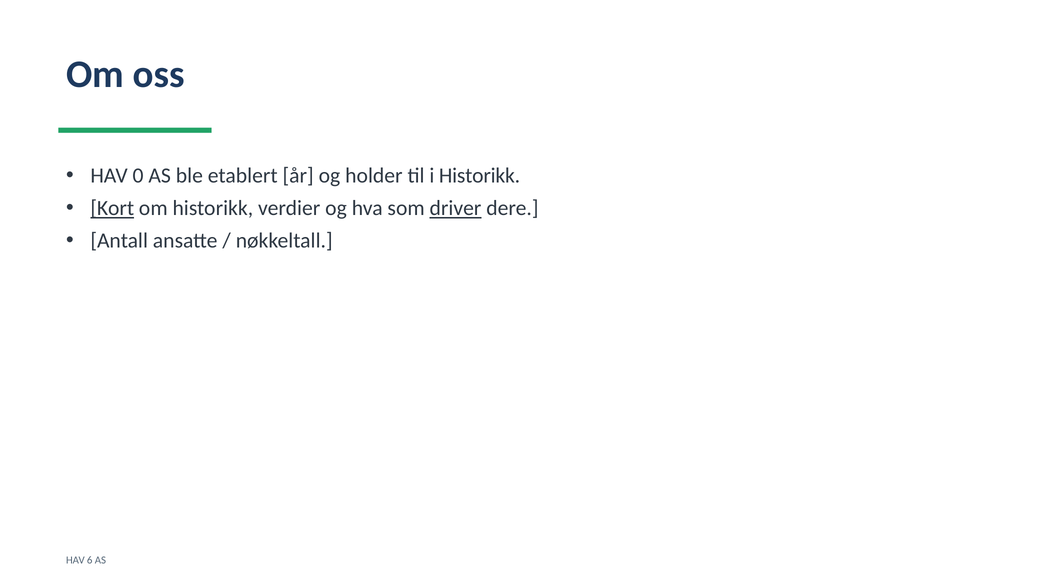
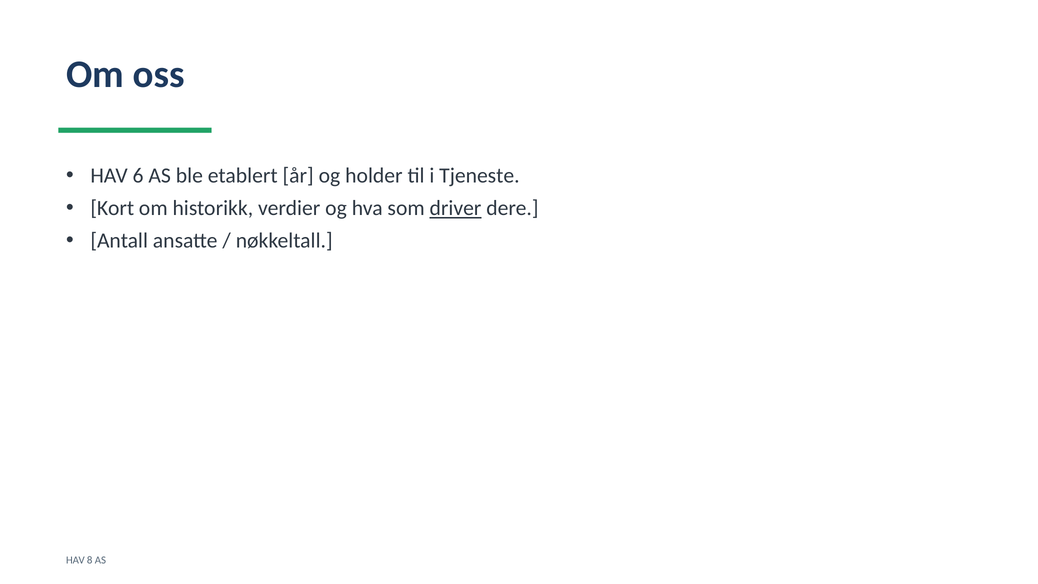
0: 0 -> 6
i Historikk: Historikk -> Tjeneste
Kort underline: present -> none
6: 6 -> 8
